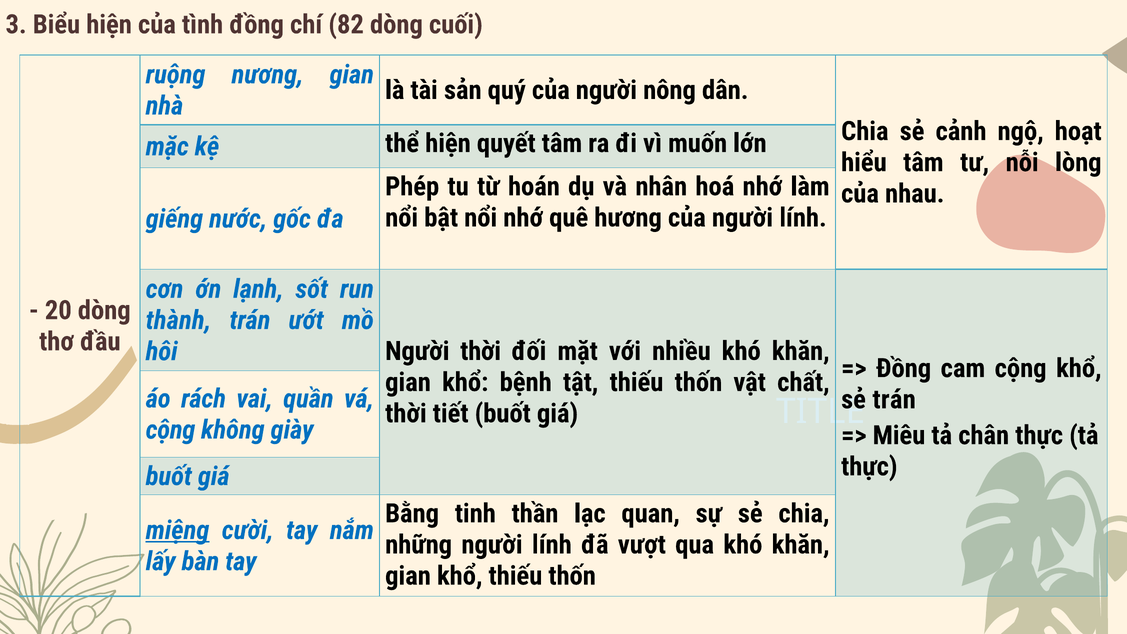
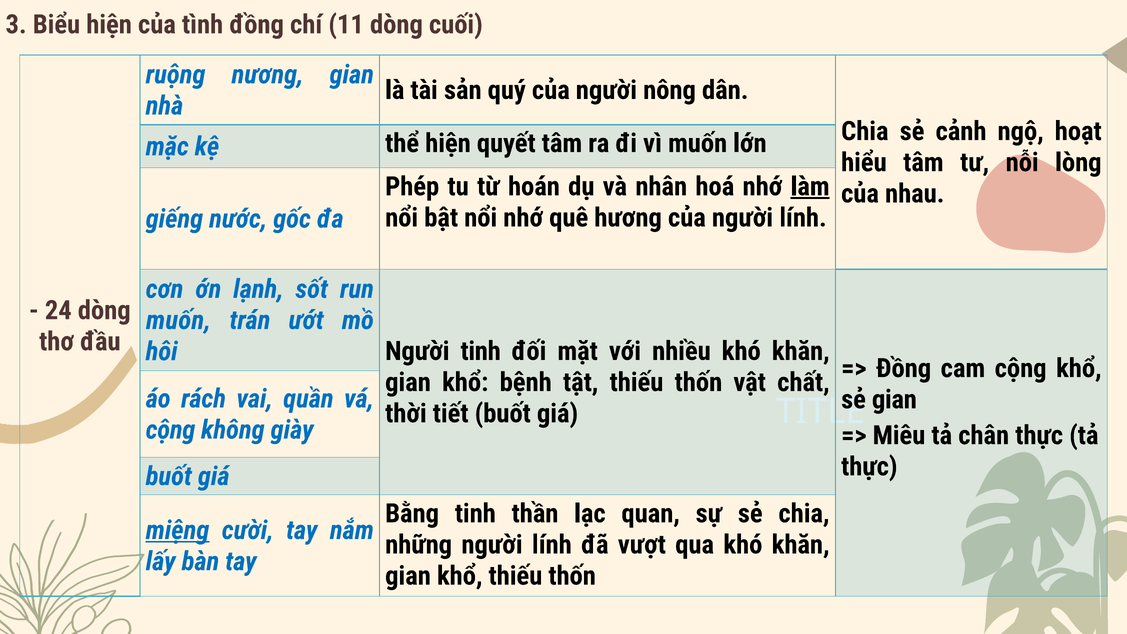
82: 82 -> 11
làm underline: none -> present
20: 20 -> 24
thành at (178, 320): thành -> muốn
Người thời: thời -> tinh
trán at (894, 399): trán -> gian
